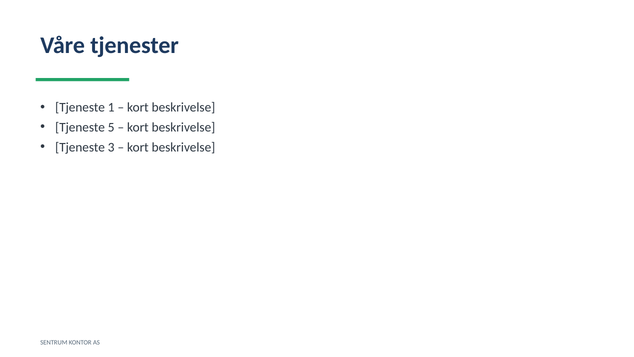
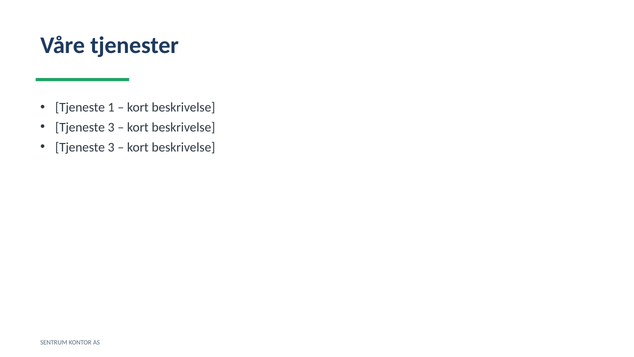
5 at (111, 127): 5 -> 3
